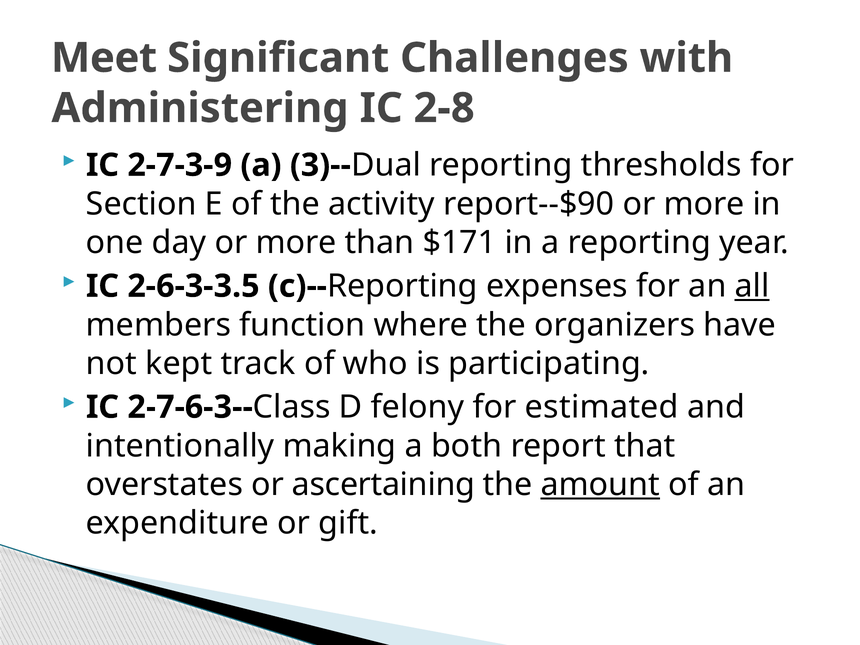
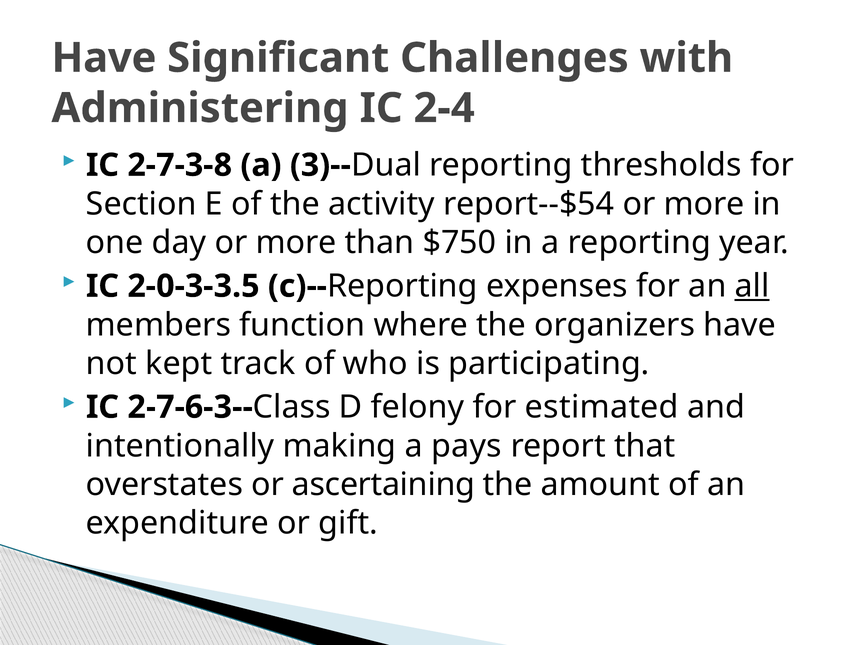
Meet at (104, 58): Meet -> Have
2-8: 2-8 -> 2-4
2-7-3-9: 2-7-3-9 -> 2-7-3-8
report--$90: report--$90 -> report--$54
$171: $171 -> $750
2-6-3-3.5: 2-6-3-3.5 -> 2-0-3-3.5
both: both -> pays
amount underline: present -> none
